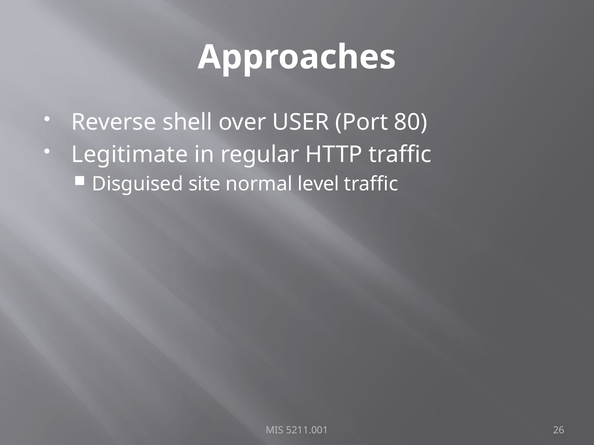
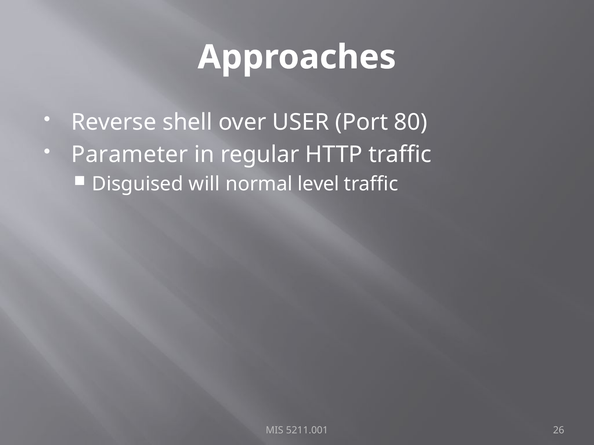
Legitimate: Legitimate -> Parameter
site: site -> will
